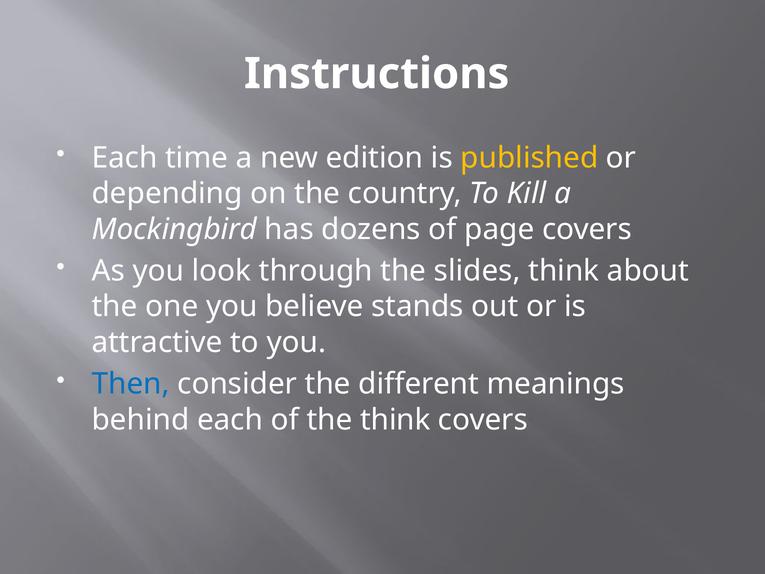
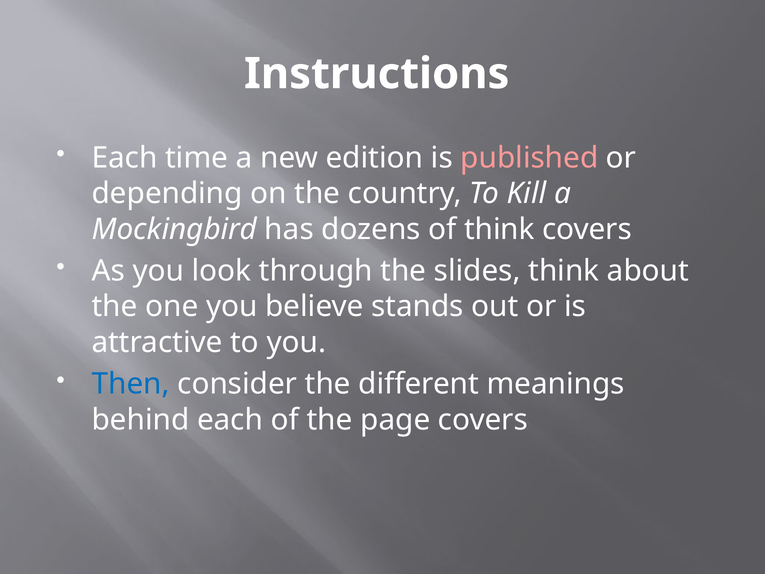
published colour: yellow -> pink
of page: page -> think
the think: think -> page
